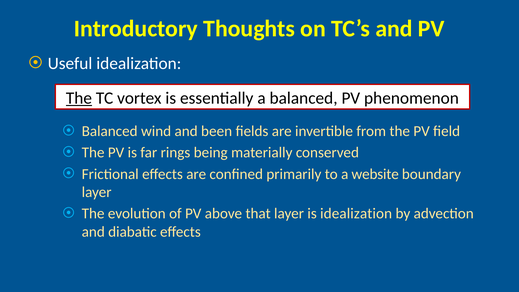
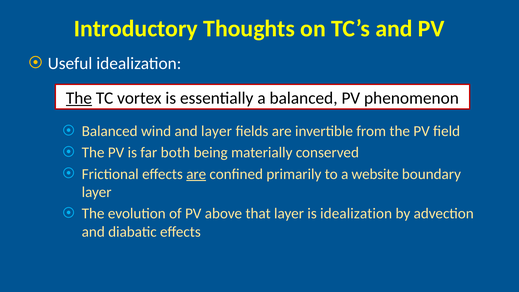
and been: been -> layer
rings: rings -> both
are at (196, 174) underline: none -> present
